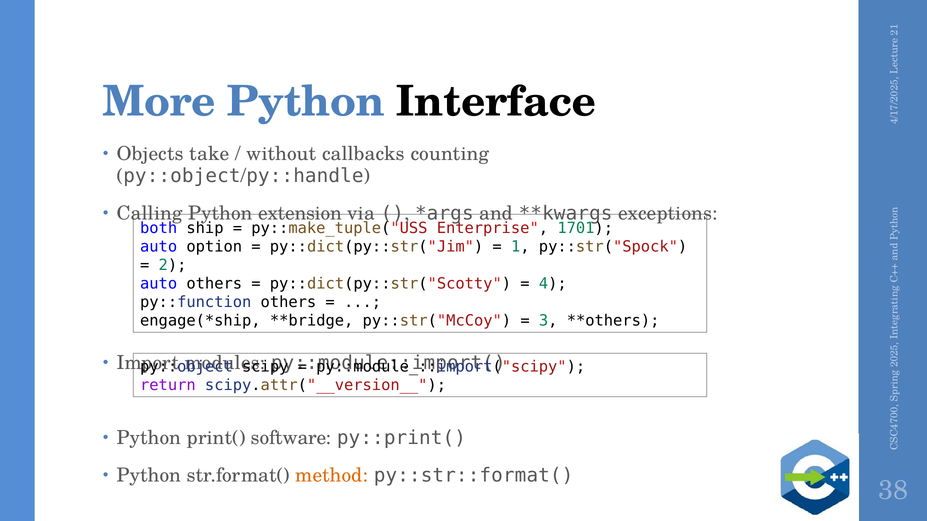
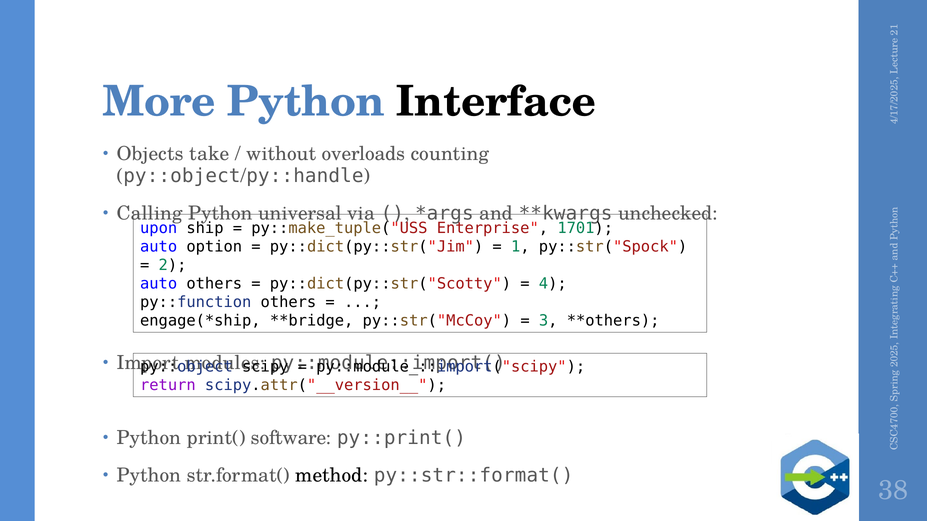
callbacks: callbacks -> overloads
extension: extension -> universal
exceptions: exceptions -> unchecked
both: both -> upon
method colour: orange -> black
